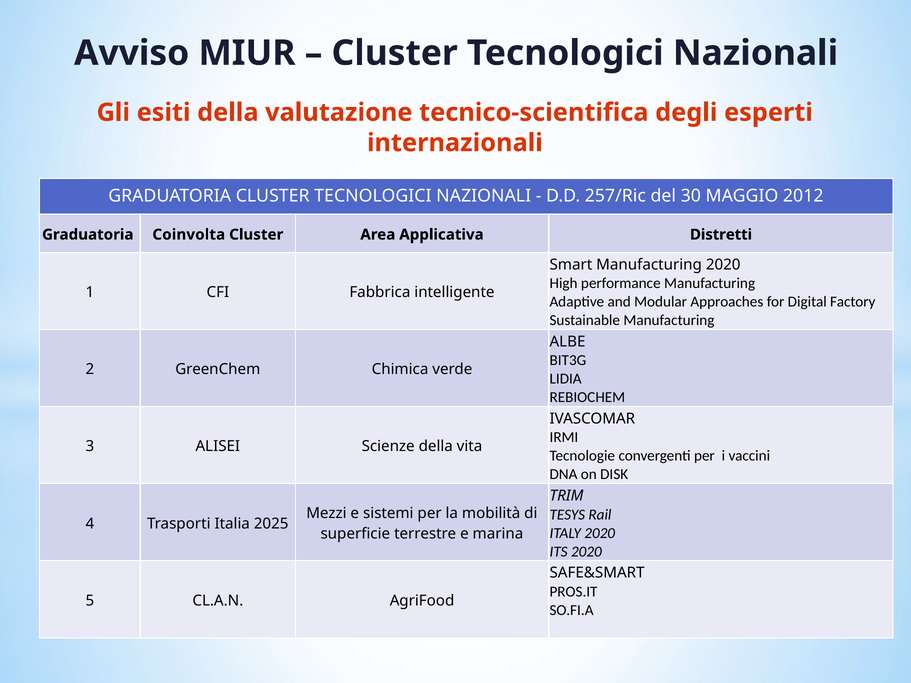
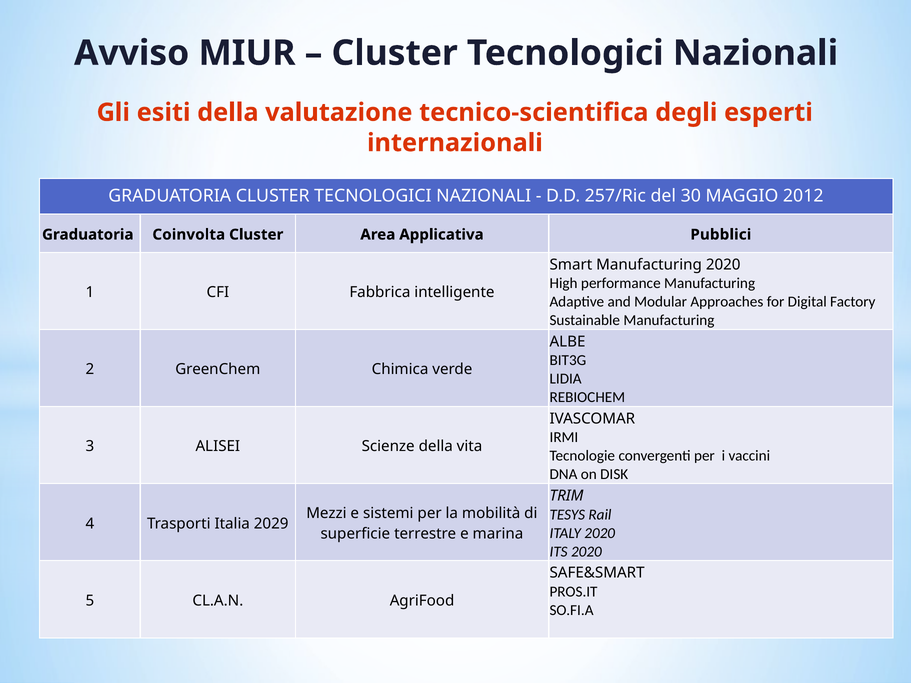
Distretti: Distretti -> Pubblici
2025: 2025 -> 2029
